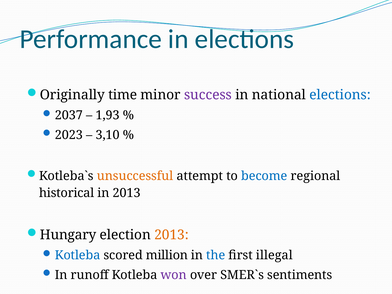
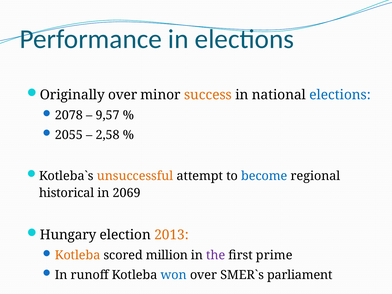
Originally time: time -> over
success colour: purple -> orange
2037: 2037 -> 2078
1,93: 1,93 -> 9,57
2023: 2023 -> 2055
3,10: 3,10 -> 2,58
in 2013: 2013 -> 2069
Kotleba at (78, 255) colour: blue -> orange
the colour: blue -> purple
illegal: illegal -> prime
won colour: purple -> blue
sentiments: sentiments -> parliament
